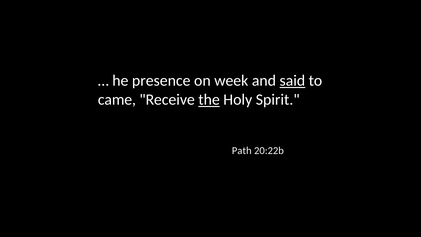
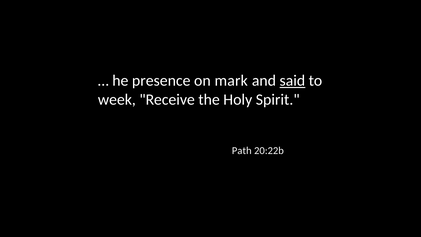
week: week -> mark
came: came -> week
the underline: present -> none
